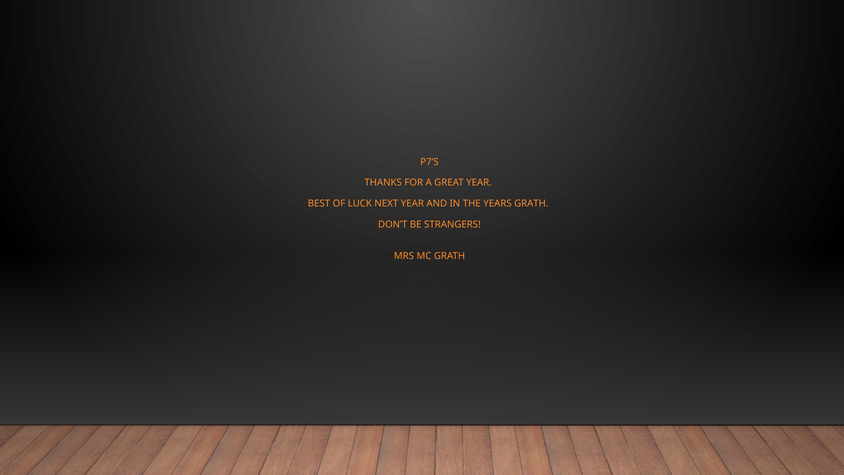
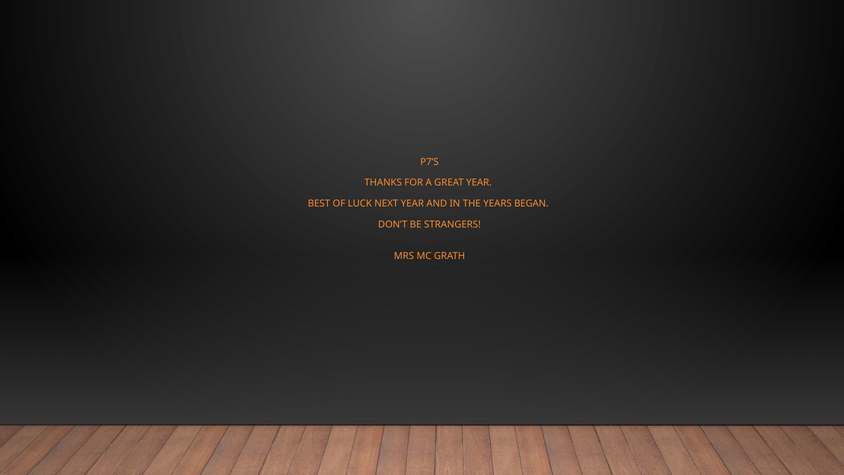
YEARS GRATH: GRATH -> BEGAN
